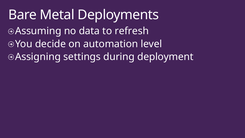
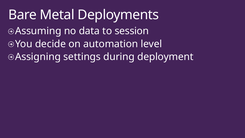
refresh: refresh -> session
